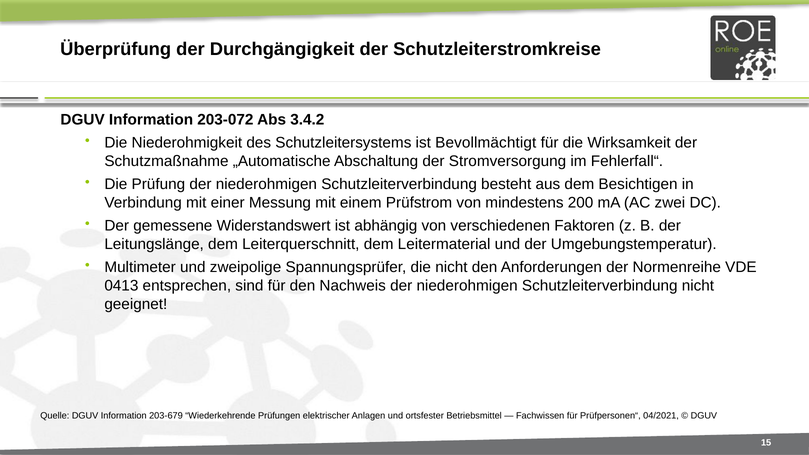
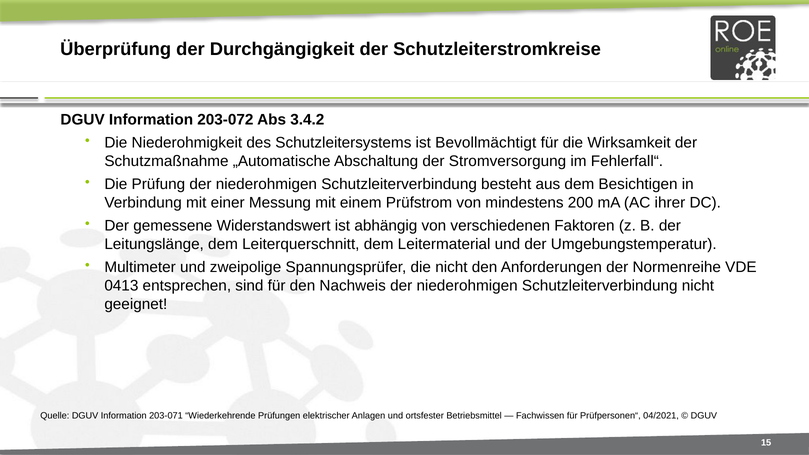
zwei: zwei -> ihrer
203-679: 203-679 -> 203-071
